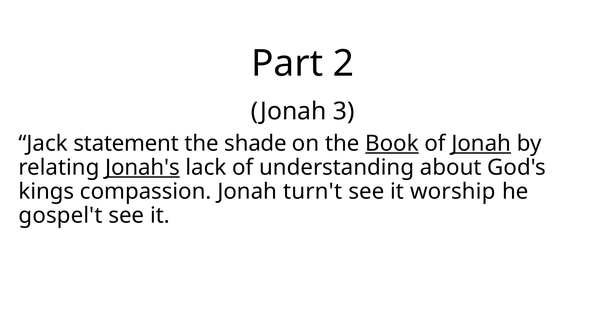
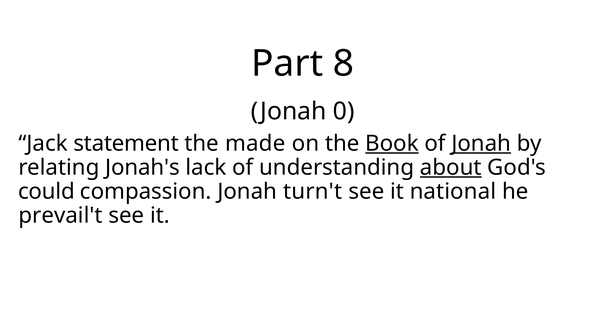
2: 2 -> 8
3: 3 -> 0
shade: shade -> made
Jonah's underline: present -> none
about underline: none -> present
kings: kings -> could
worship: worship -> national
gospel't: gospel't -> prevail't
